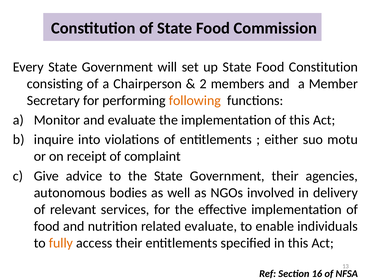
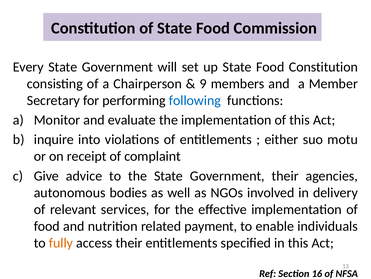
2: 2 -> 9
following colour: orange -> blue
related evaluate: evaluate -> payment
